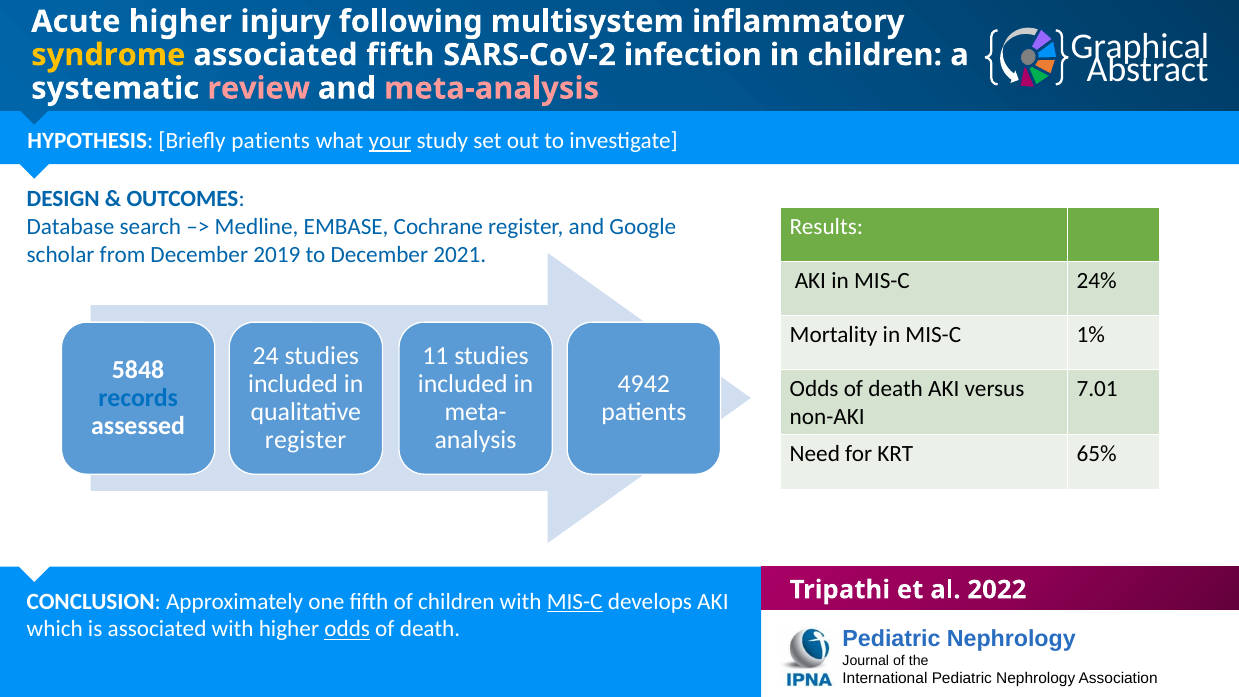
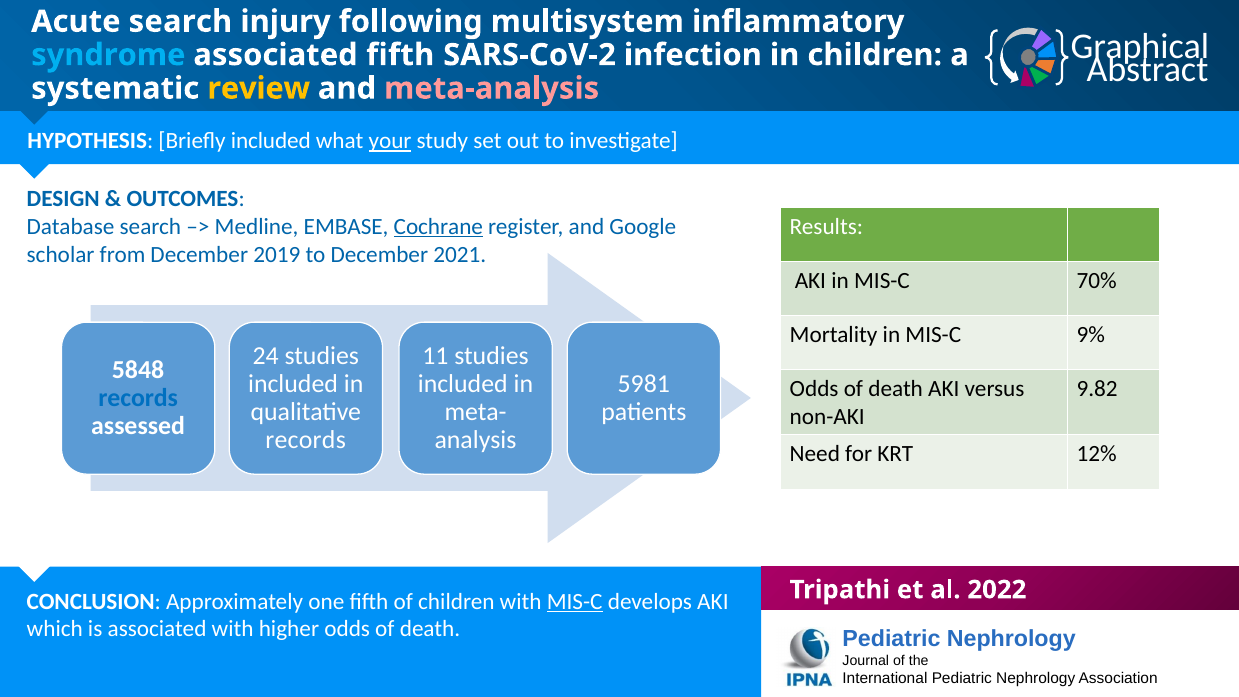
Acute higher: higher -> search
syndrome colour: yellow -> light blue
review colour: pink -> yellow
Briefly patients: patients -> included
Cochrane underline: none -> present
24%: 24% -> 70%
1%: 1% -> 9%
4942: 4942 -> 5981
7.01: 7.01 -> 9.82
register at (306, 440): register -> records
65%: 65% -> 12%
odds at (347, 629) underline: present -> none
